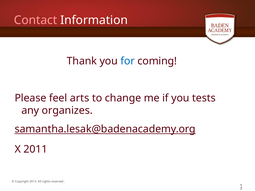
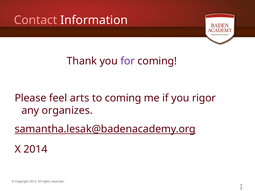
for colour: blue -> purple
to change: change -> coming
tests: tests -> rigor
2011: 2011 -> 2014
